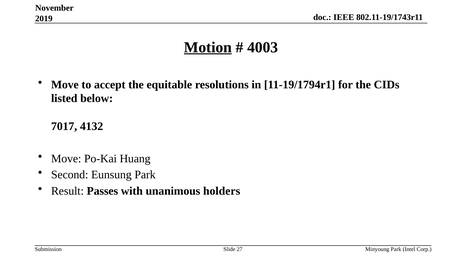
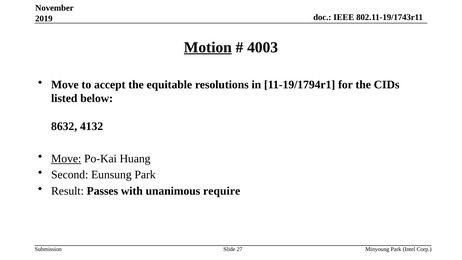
7017: 7017 -> 8632
Move at (66, 158) underline: none -> present
holders: holders -> require
